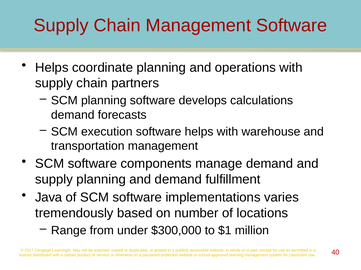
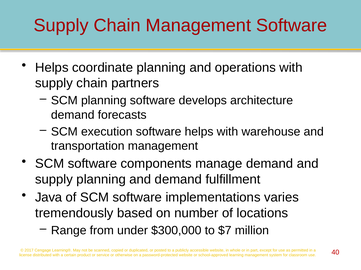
calculations: calculations -> architecture
$1: $1 -> $7
